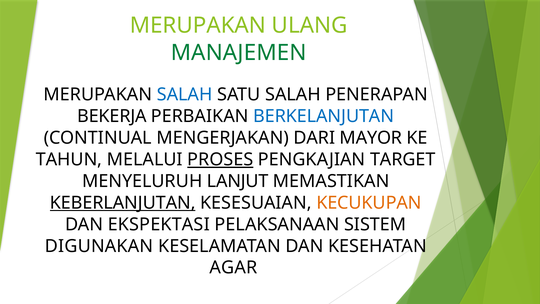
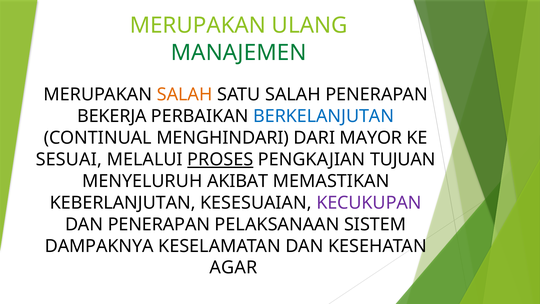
SALAH at (185, 95) colour: blue -> orange
MENGERJAKAN: MENGERJAKAN -> MENGHINDARI
TAHUN: TAHUN -> SESUAI
TARGET: TARGET -> TUJUAN
LANJUT: LANJUT -> AKIBAT
KEBERLANJUTAN underline: present -> none
KECUKUPAN colour: orange -> purple
DAN EKSPEKTASI: EKSPEKTASI -> PENERAPAN
DIGUNAKAN: DIGUNAKAN -> DAMPAKNYA
